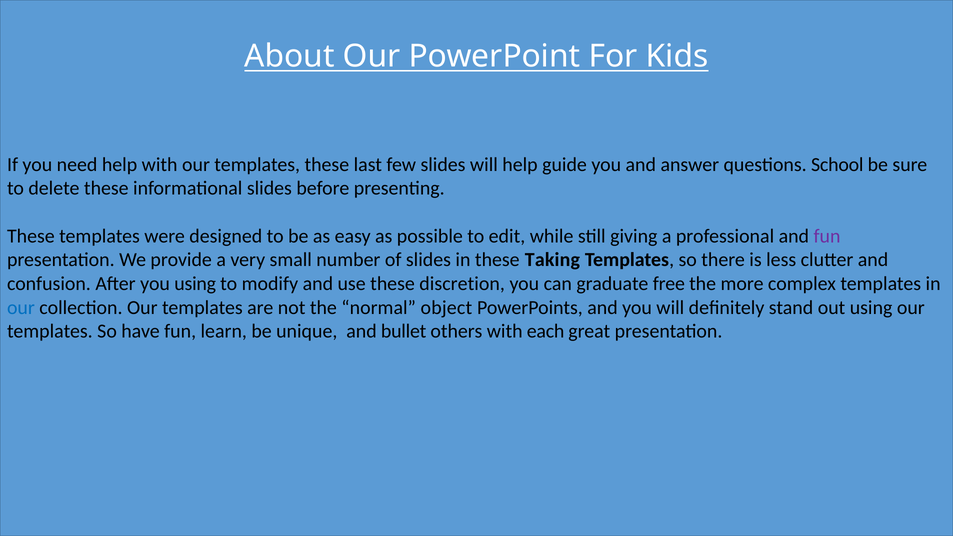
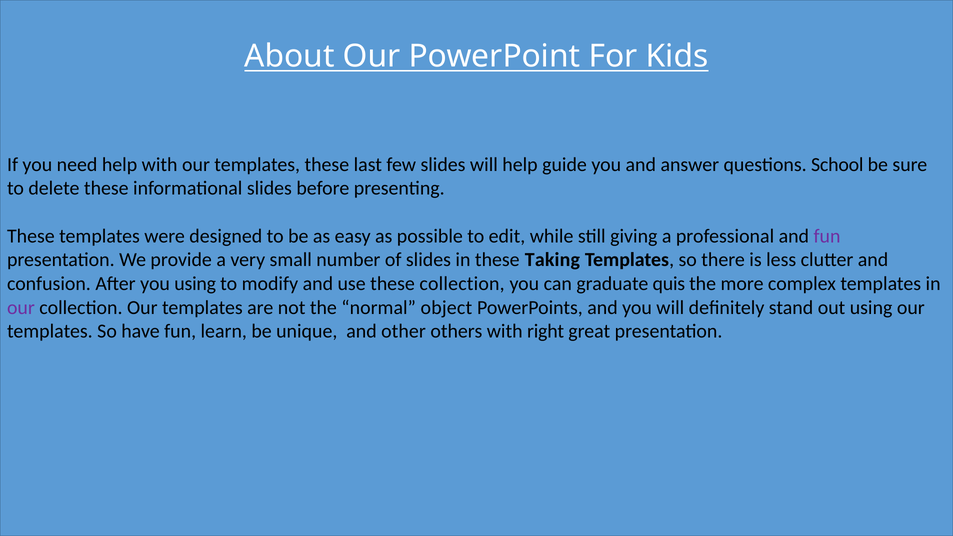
these discretion: discretion -> collection
free: free -> quis
our at (21, 308) colour: blue -> purple
bullet: bullet -> other
each: each -> right
